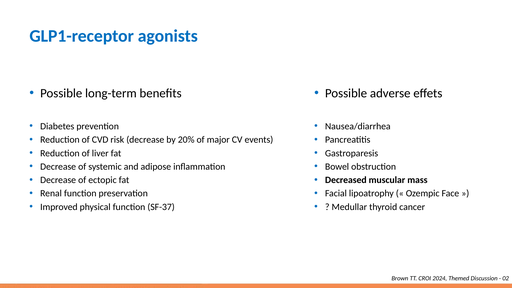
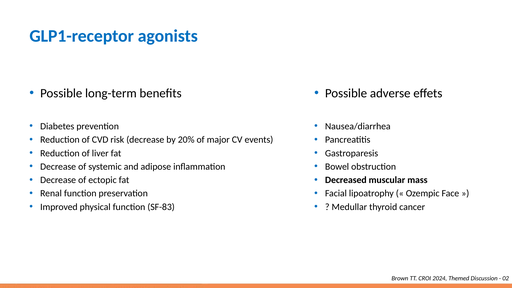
SF-37: SF-37 -> SF-83
